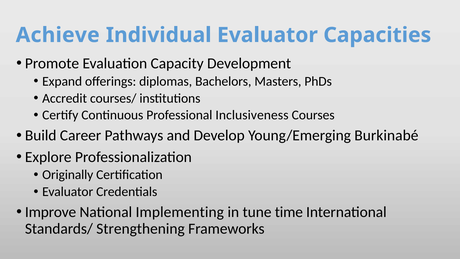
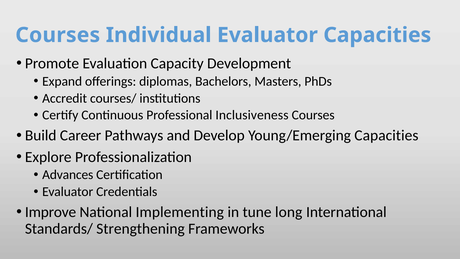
Achieve at (58, 35): Achieve -> Courses
Young/Emerging Burkinabé: Burkinabé -> Capacities
Originally: Originally -> Advances
time: time -> long
